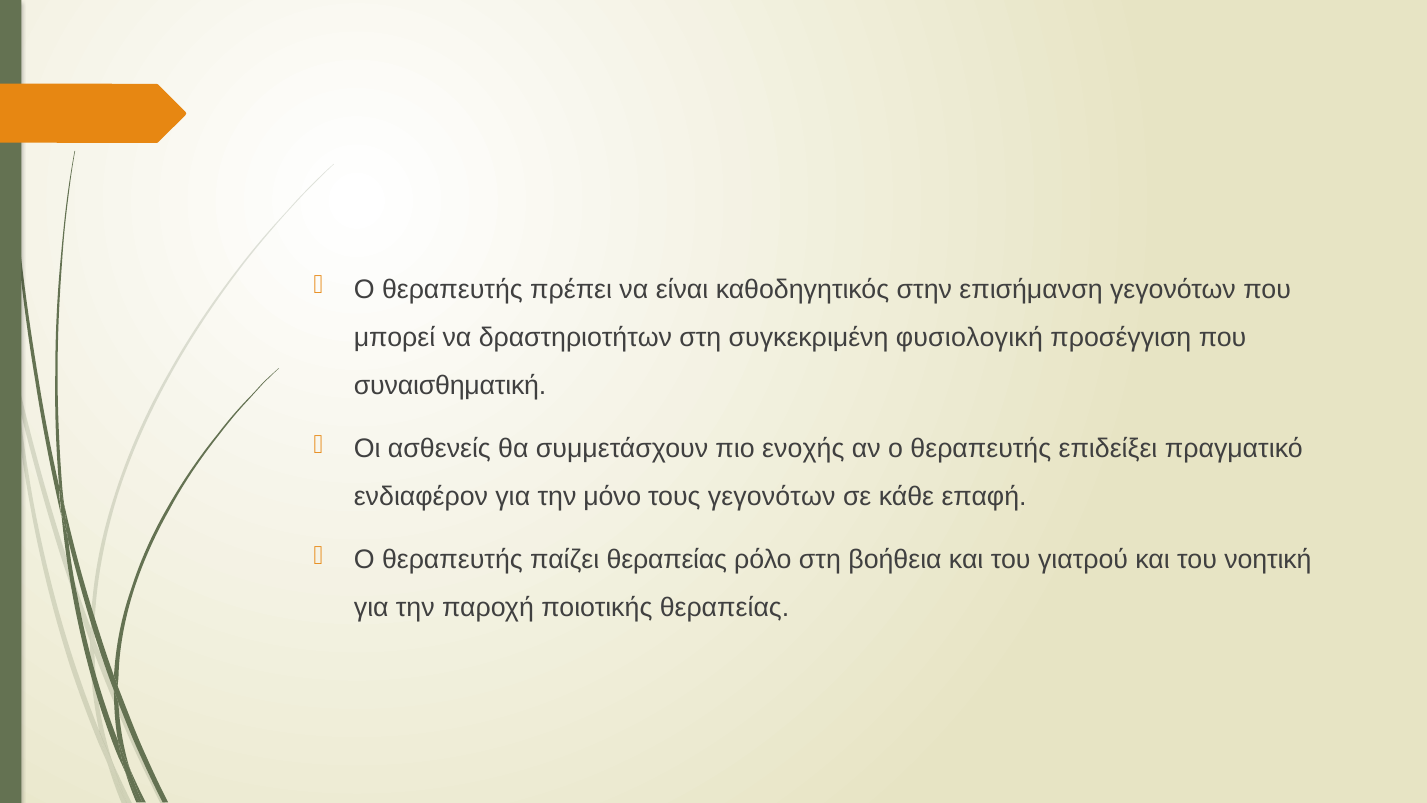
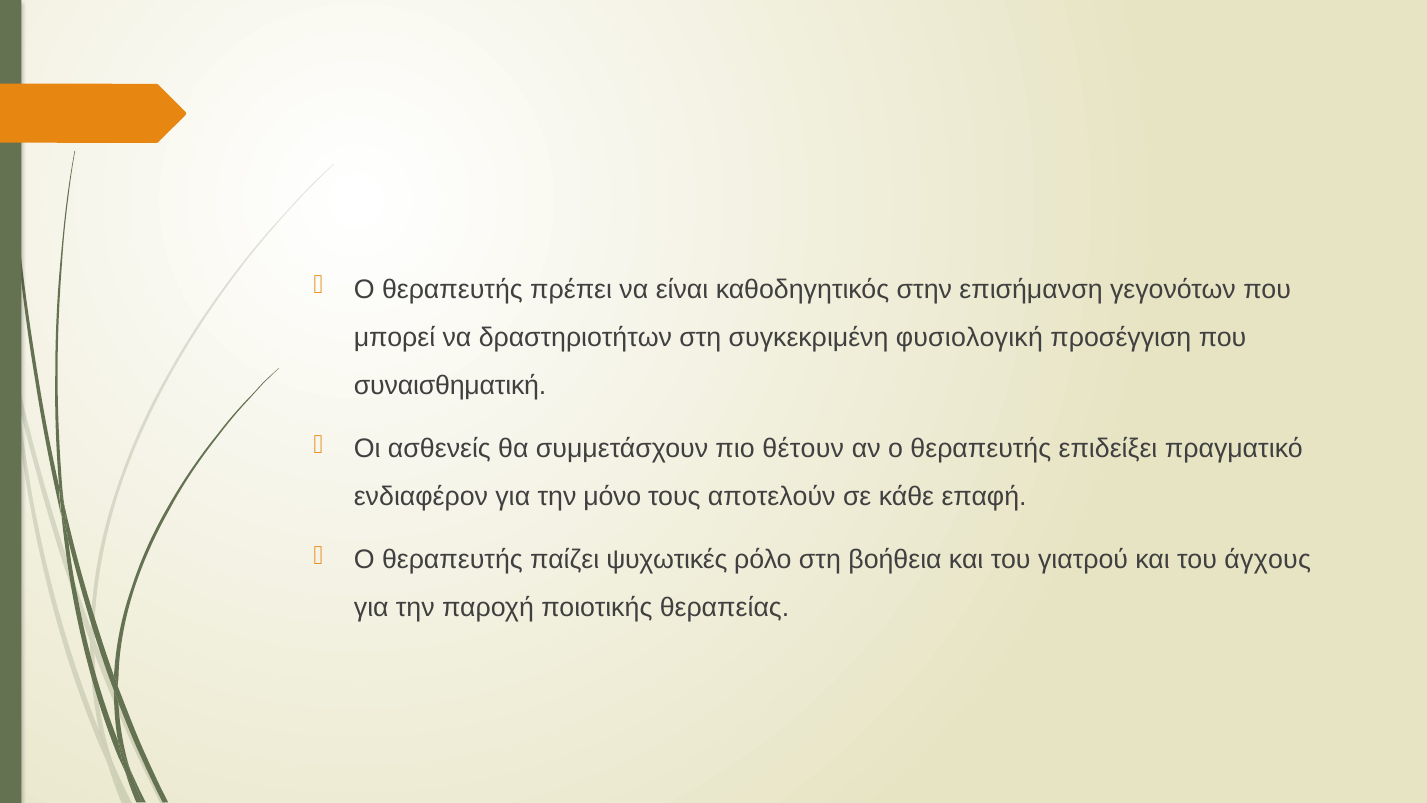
ενοχής: ενοχής -> θέτουν
τους γεγονότων: γεγονότων -> αποτελούν
παίζει θεραπείας: θεραπείας -> ψυχωτικές
νοητική: νοητική -> άγχους
